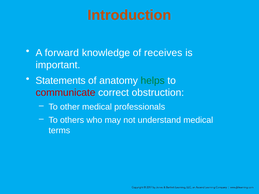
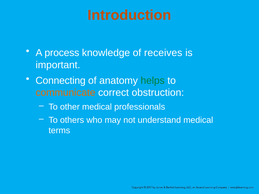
forward: forward -> process
Statements: Statements -> Connecting
communicate colour: red -> orange
